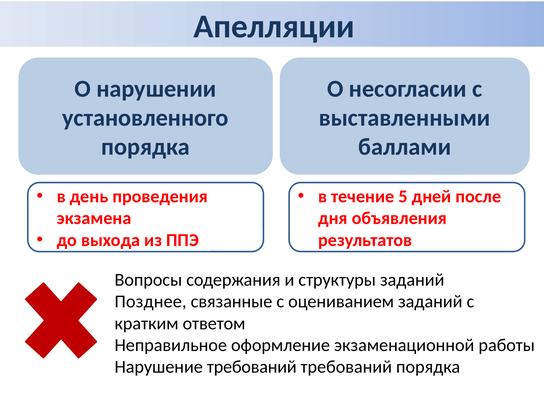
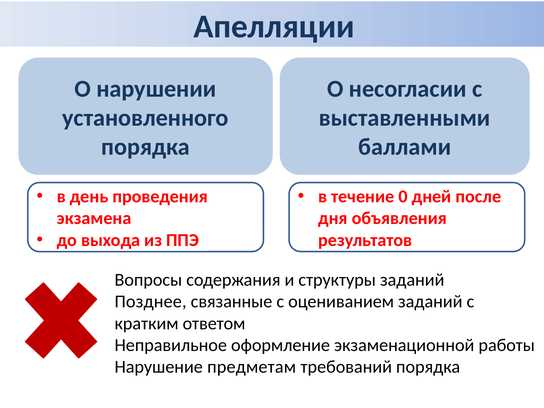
5: 5 -> 0
Нарушение требований: требований -> предметам
